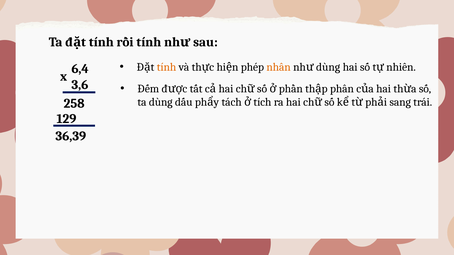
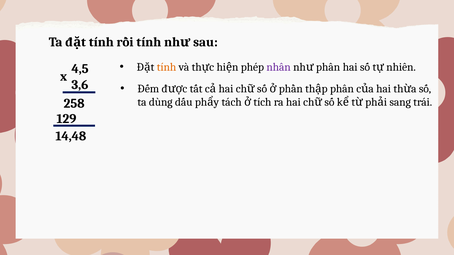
nhân colour: orange -> purple
dùng at (328, 67): dùng -> phân
6,4: 6,4 -> 4,5
36,39: 36,39 -> 14,48
